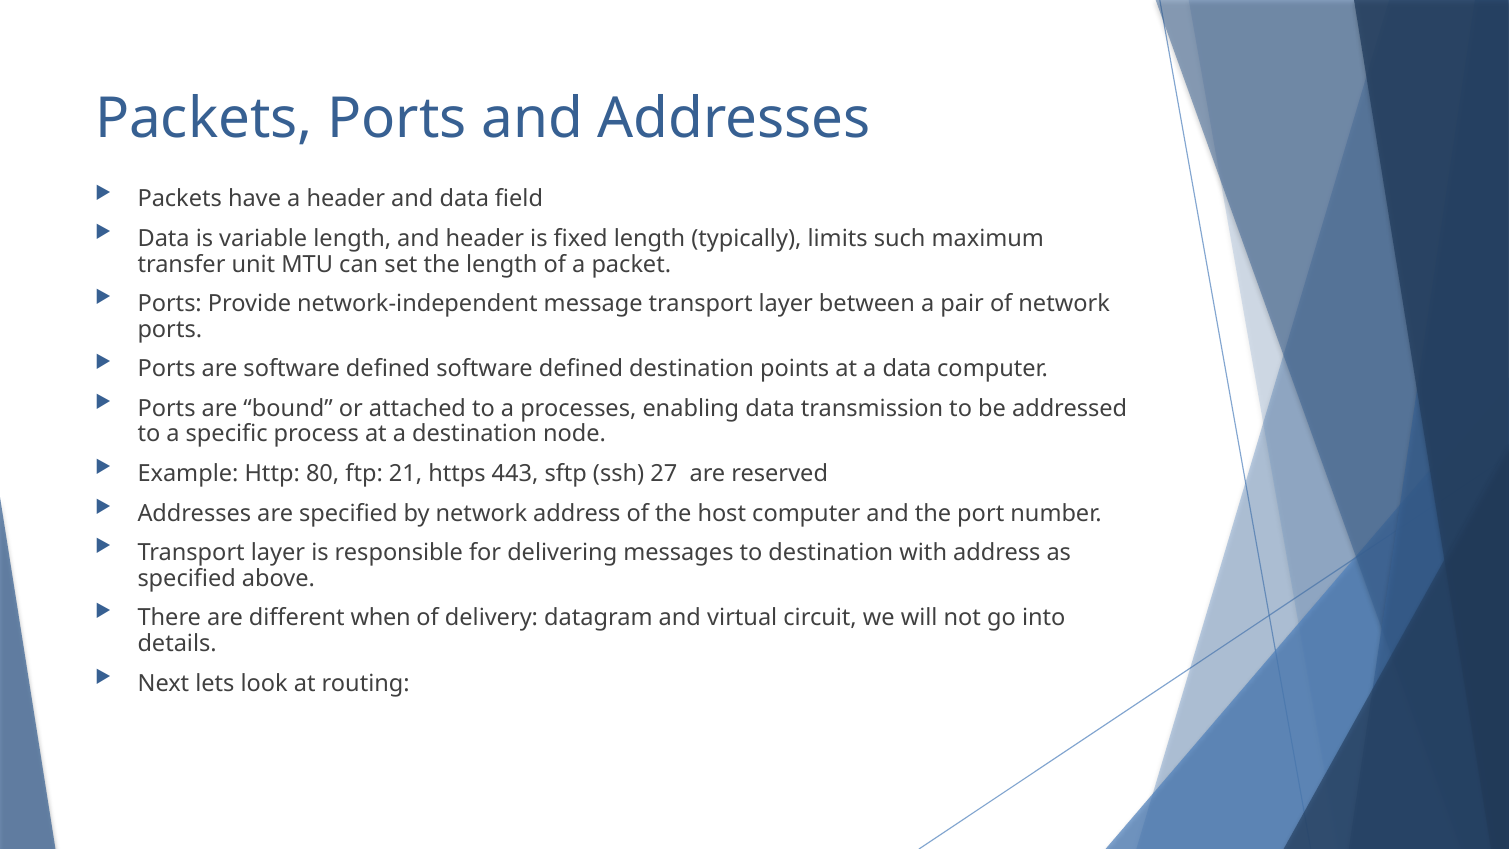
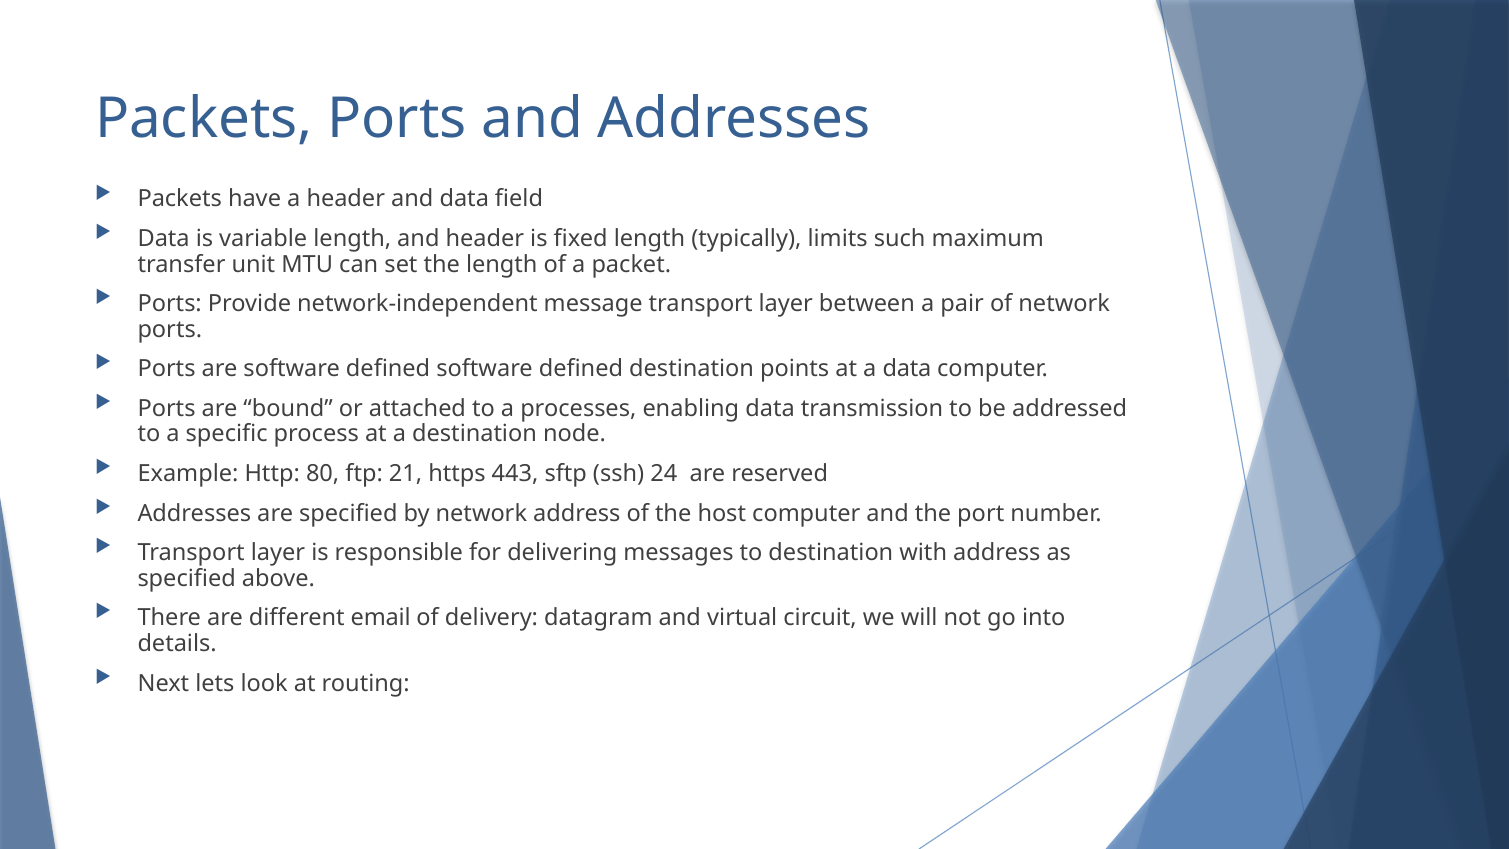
27: 27 -> 24
when: when -> email
